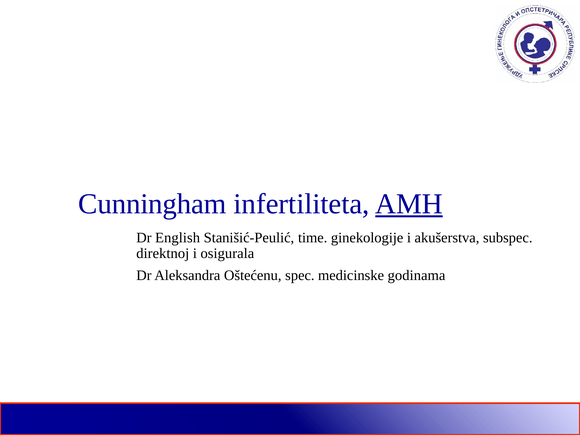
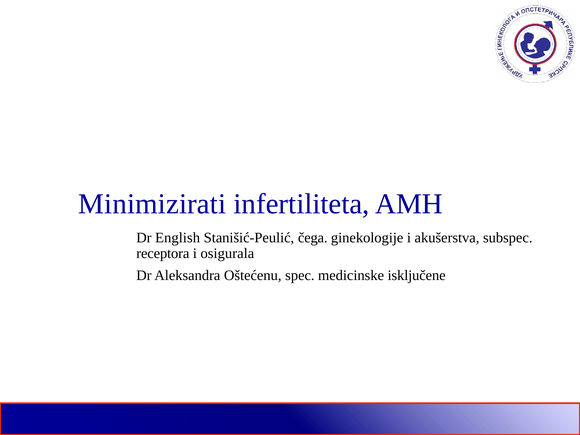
Cunningham: Cunningham -> Minimizirati
AMH underline: present -> none
time: time -> čega
direktnoj: direktnoj -> receptora
godinama: godinama -> isključene
